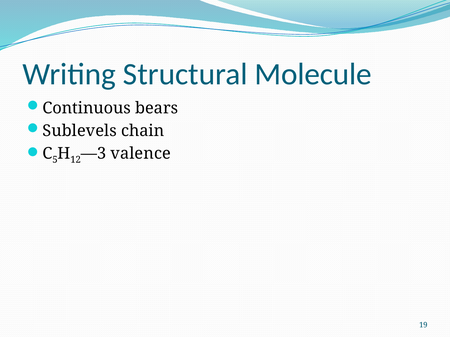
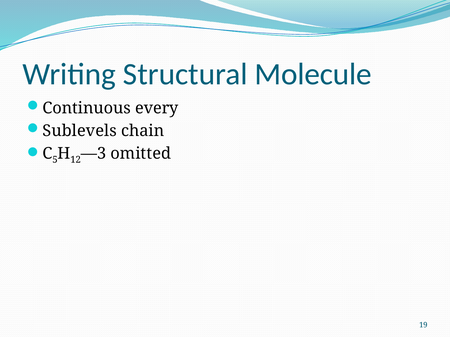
bears: bears -> every
valence: valence -> omitted
